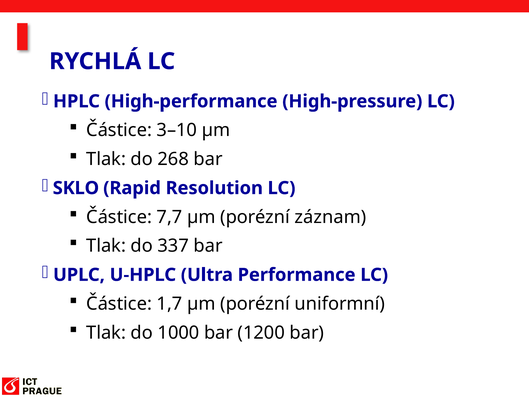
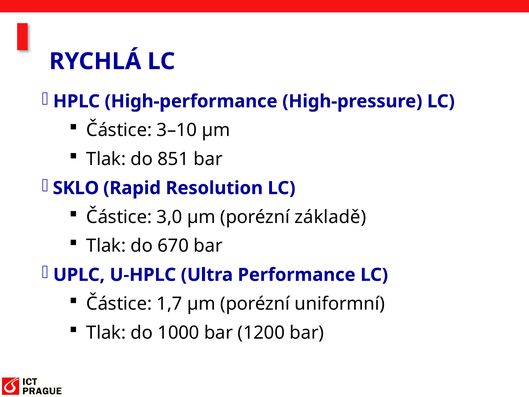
268: 268 -> 851
7,7: 7,7 -> 3,0
záznam: záznam -> základě
337: 337 -> 670
